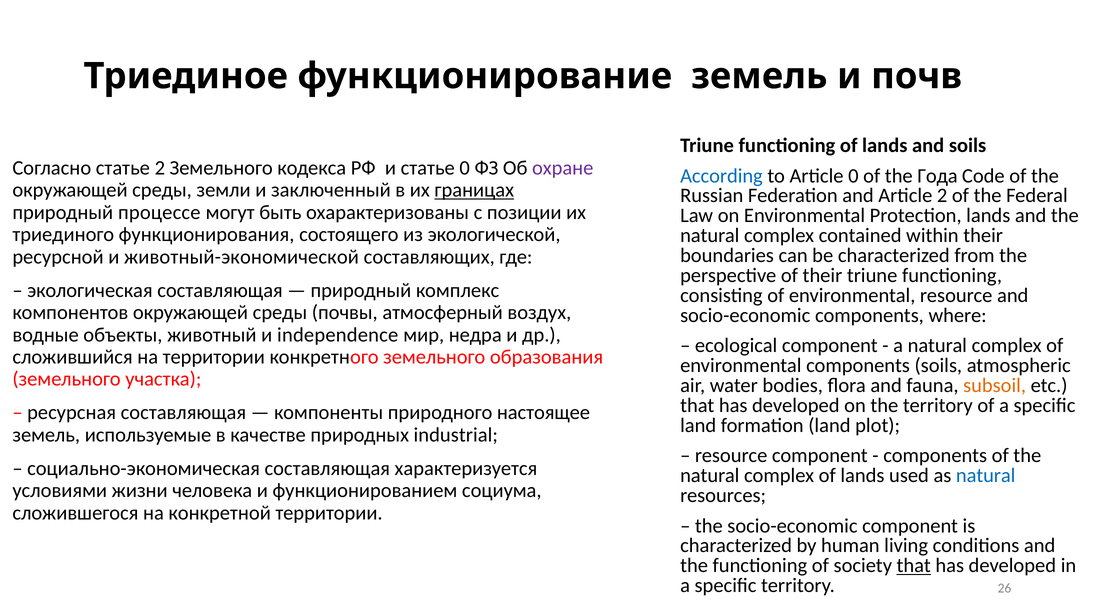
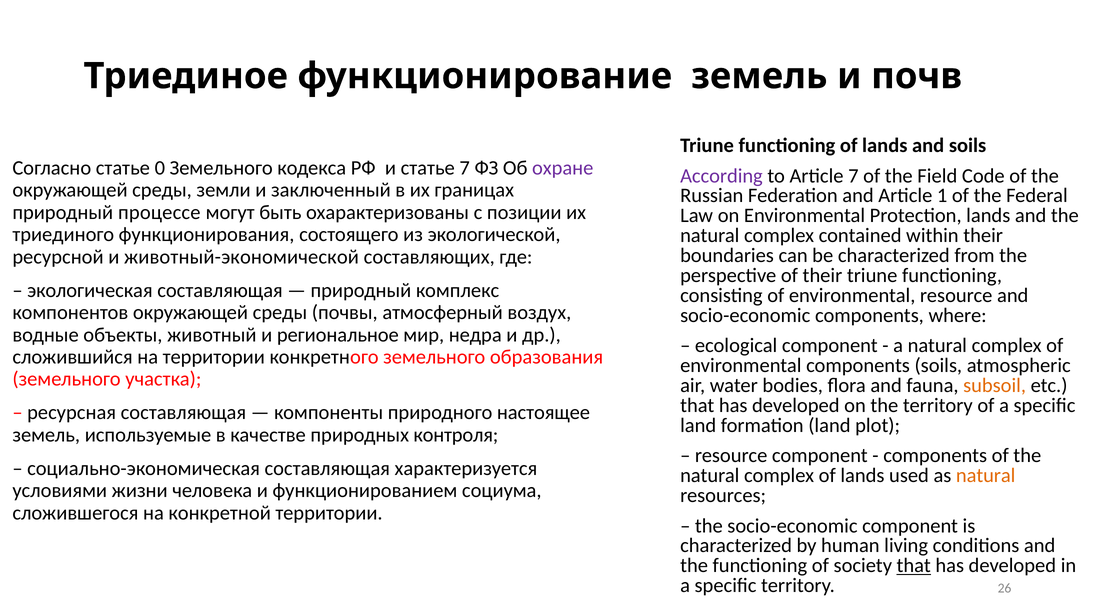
cтатье 2: 2 -> 0
статье 0: 0 -> 7
According colour: blue -> purple
Article 0: 0 -> 7
Года: Года -> Field
границах underline: present -> none
Article 2: 2 -> 1
independence: independence -> региональное
industrial: industrial -> контроля
natural at (986, 476) colour: blue -> orange
